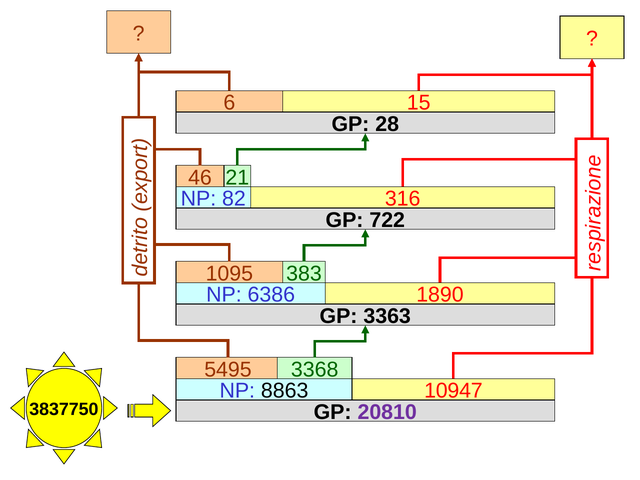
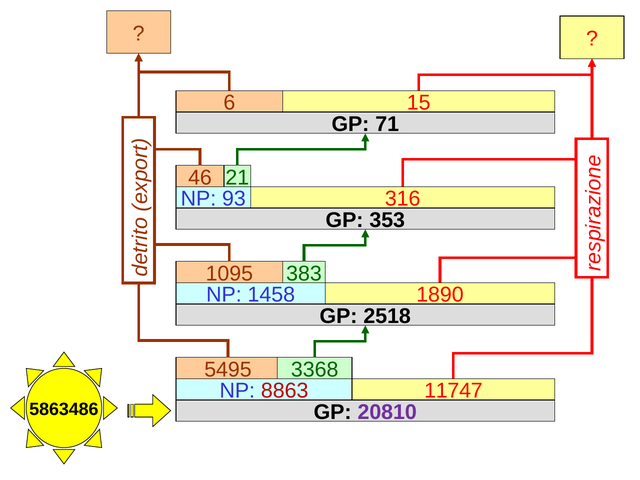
28: 28 -> 71
82: 82 -> 93
722: 722 -> 353
6386: 6386 -> 1458
3363: 3363 -> 2518
8863 colour: black -> red
10947: 10947 -> 11747
3837750: 3837750 -> 5863486
